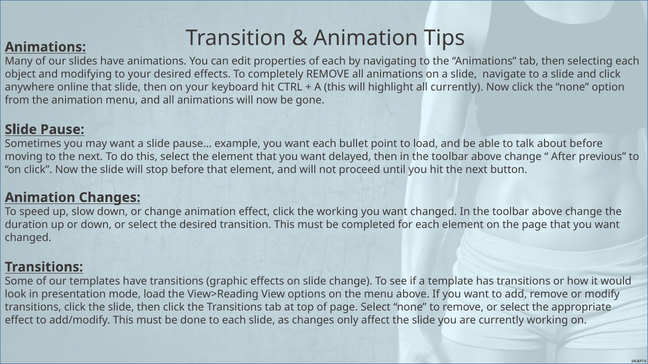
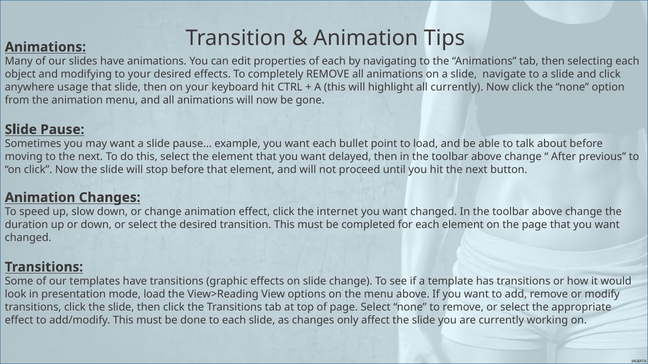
online: online -> usage
the working: working -> internet
